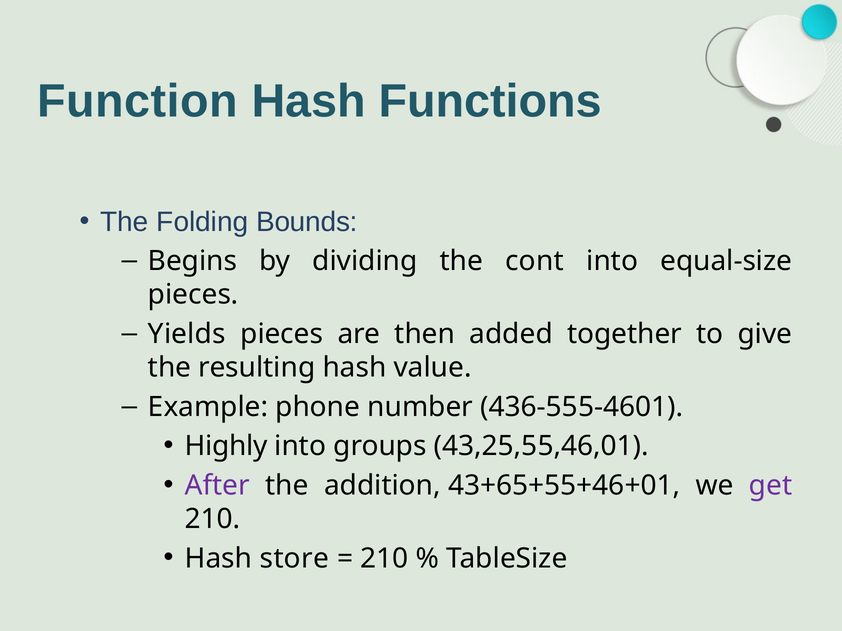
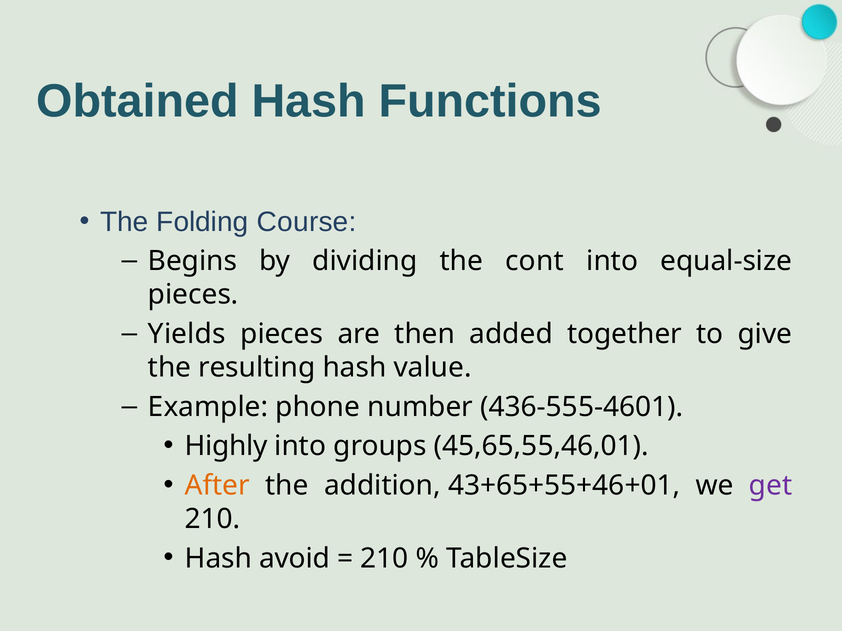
Function: Function -> Obtained
Bounds: Bounds -> Course
43,25,55,46,01: 43,25,55,46,01 -> 45,65,55,46,01
After colour: purple -> orange
store: store -> avoid
